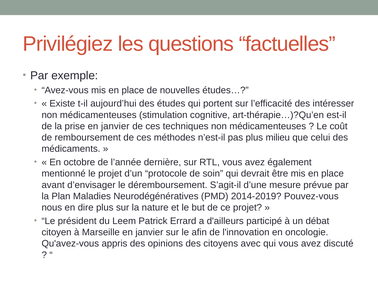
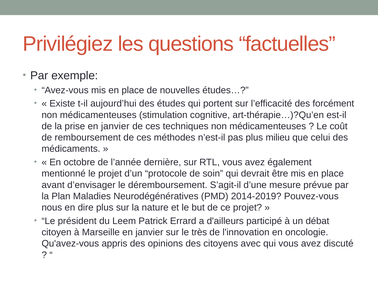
intéresser: intéresser -> forcément
afin: afin -> très
